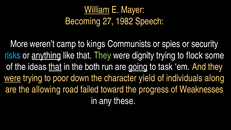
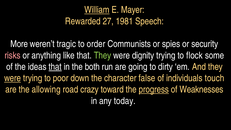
Becoming: Becoming -> Rewarded
1982: 1982 -> 1981
camp: camp -> tragic
kings: kings -> order
risks colour: light blue -> pink
anything underline: present -> none
going underline: present -> none
task: task -> dirty
yield: yield -> false
along: along -> touch
failed: failed -> crazy
progress underline: none -> present
these: these -> today
